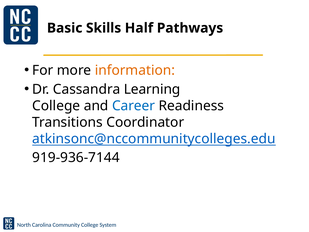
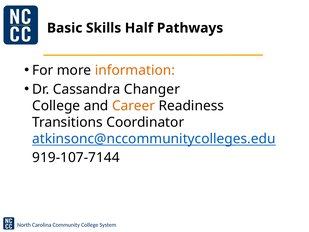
Learning: Learning -> Changer
Career colour: blue -> orange
919-936-7144: 919-936-7144 -> 919-107-7144
